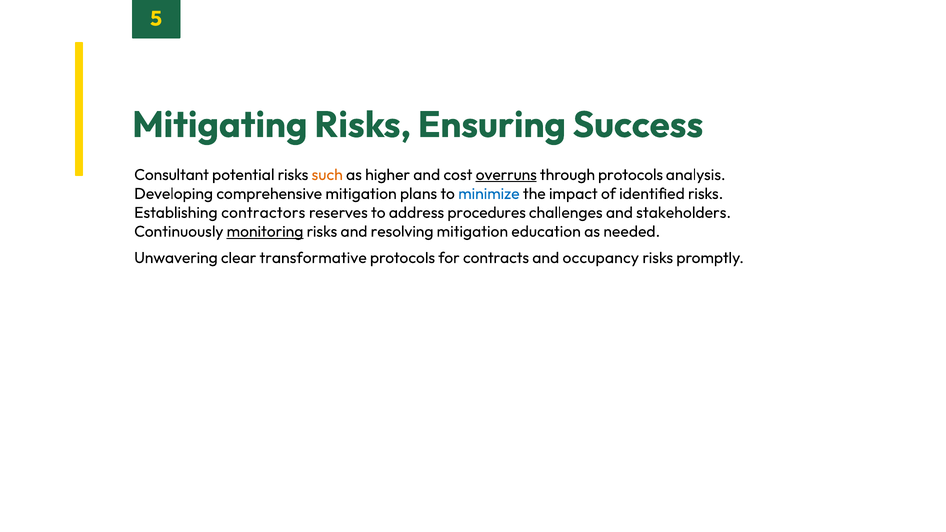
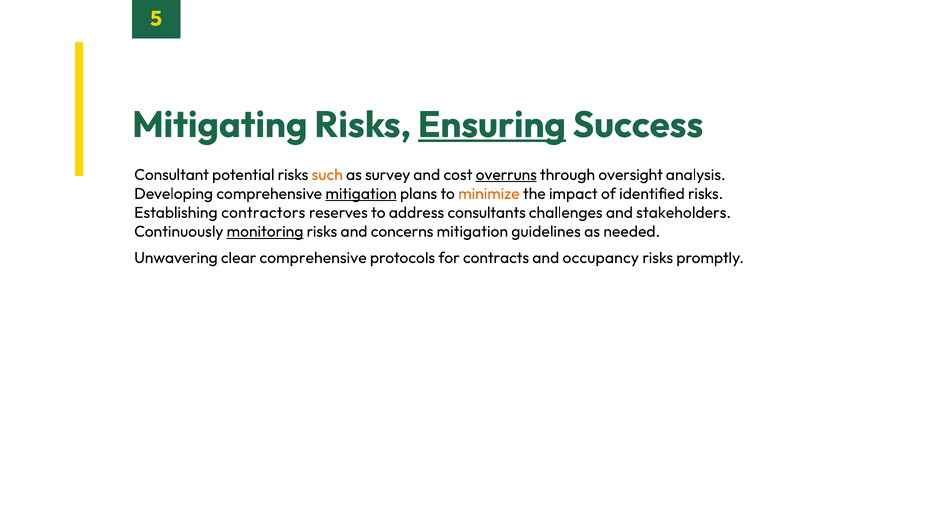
Ensuring underline: none -> present
higher: higher -> survey
through protocols: protocols -> oversight
mitigation at (361, 194) underline: none -> present
minimize colour: blue -> orange
procedures: procedures -> consultants
resolving: resolving -> concerns
education: education -> guidelines
clear transformative: transformative -> comprehensive
